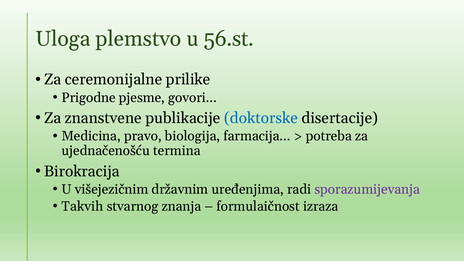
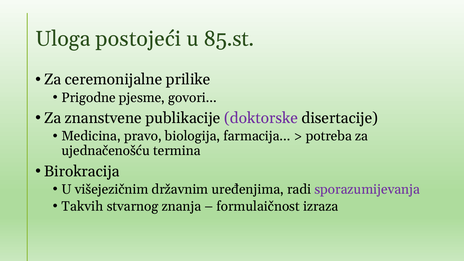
plemstvo: plemstvo -> postojeći
56.st: 56.st -> 85.st
doktorske colour: blue -> purple
